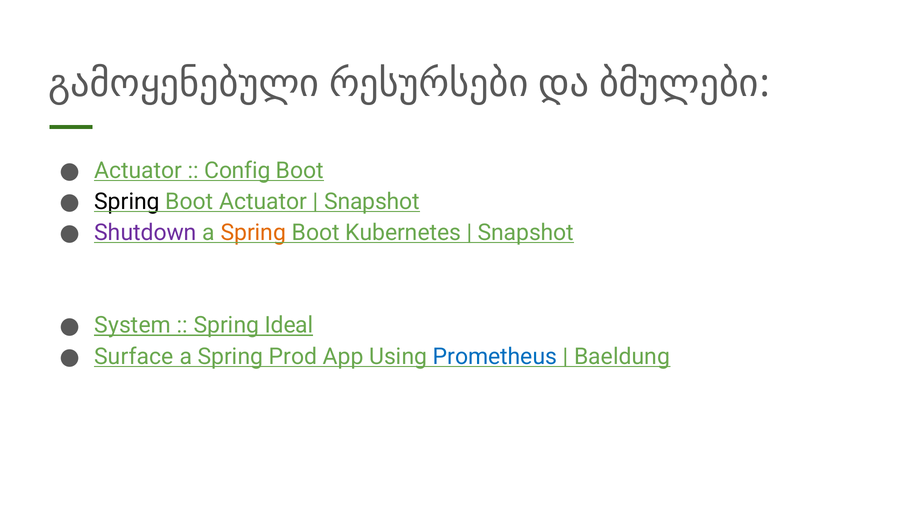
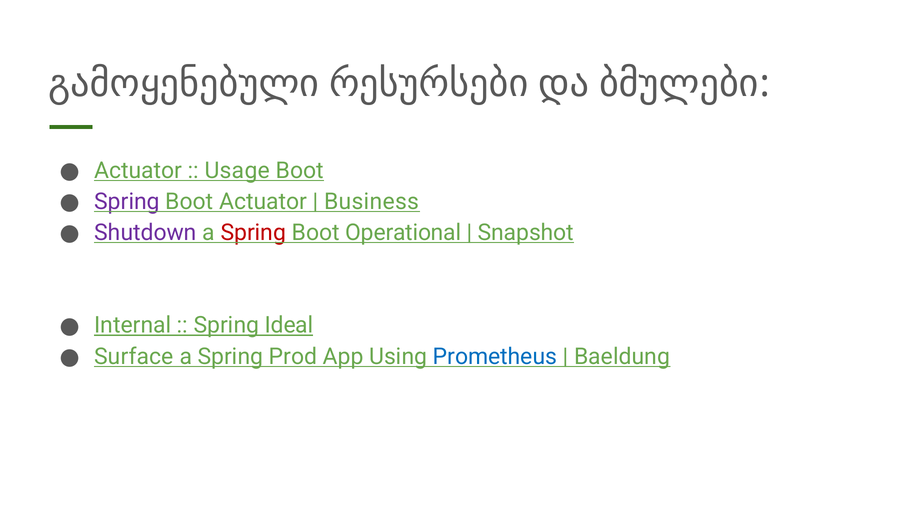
Config: Config -> Usage
Spring at (127, 201) colour: black -> purple
Snapshot at (372, 201): Snapshot -> Business
Spring at (253, 232) colour: orange -> red
Kubernetes: Kubernetes -> Operational
System: System -> Internal
